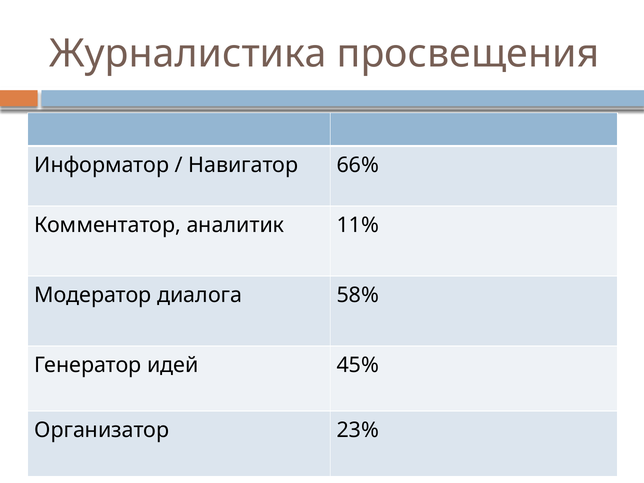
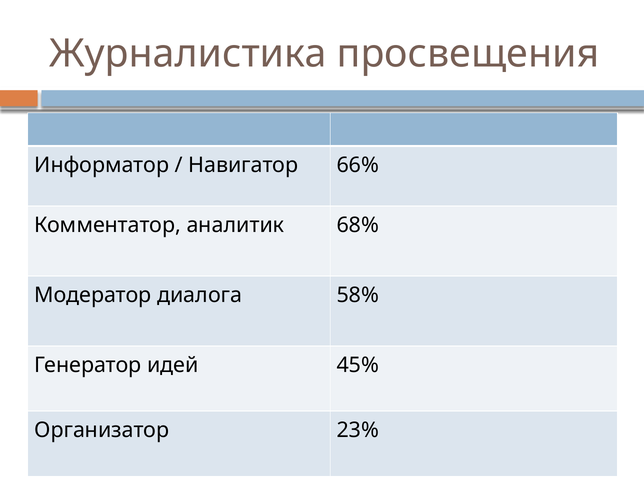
11%: 11% -> 68%
